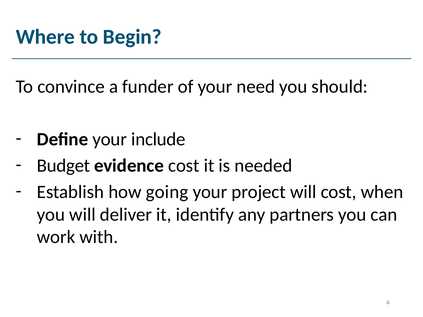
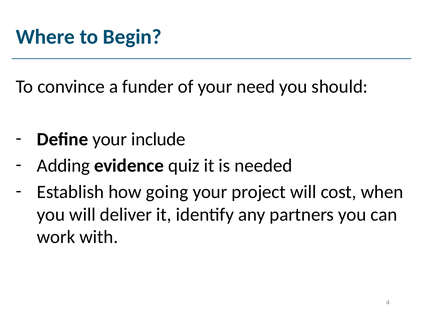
Budget: Budget -> Adding
evidence cost: cost -> quiz
